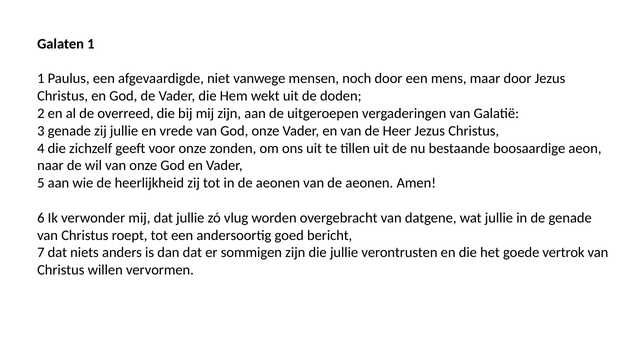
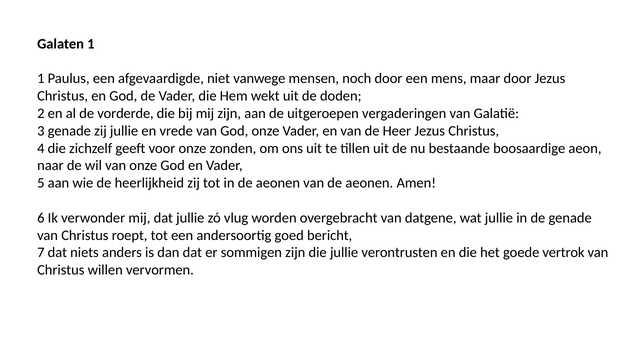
overreed: overreed -> vorderde
